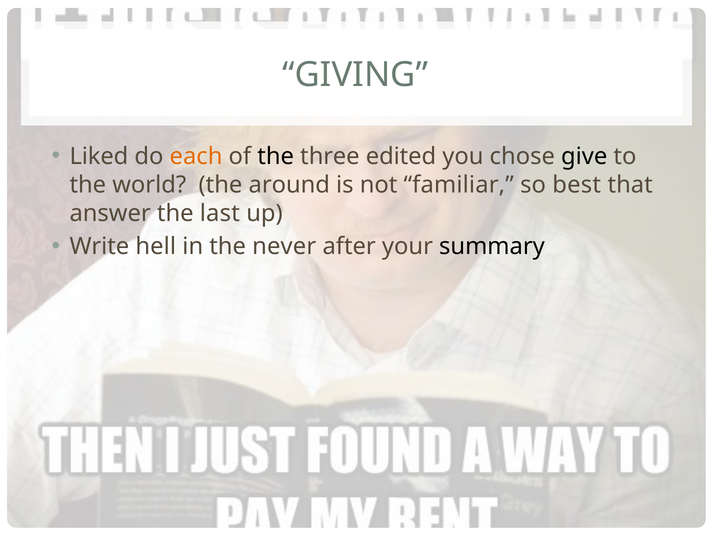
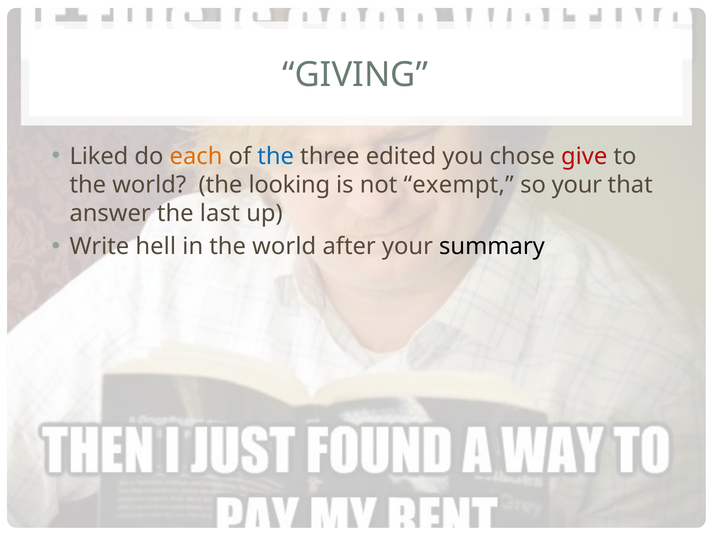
the at (276, 156) colour: black -> blue
give colour: black -> red
around: around -> looking
familiar: familiar -> exempt
so best: best -> your
in the never: never -> world
